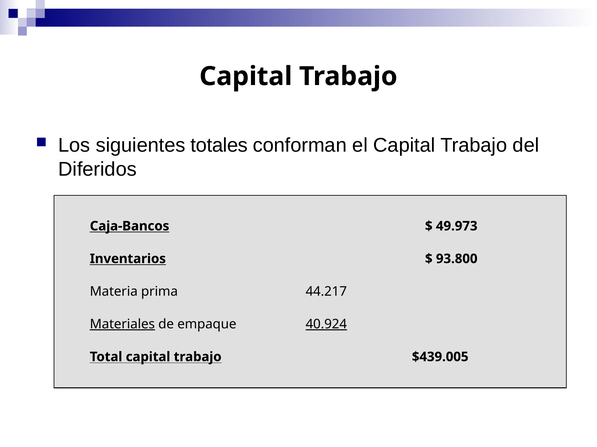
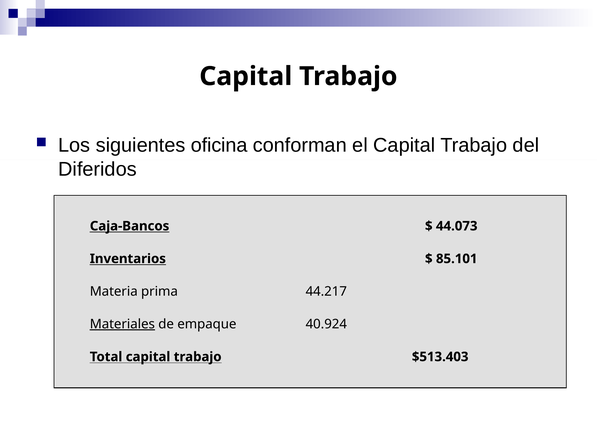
totales: totales -> oficina
49.973: 49.973 -> 44.073
93.800: 93.800 -> 85.101
40.924 underline: present -> none
$439.005: $439.005 -> $513.403
